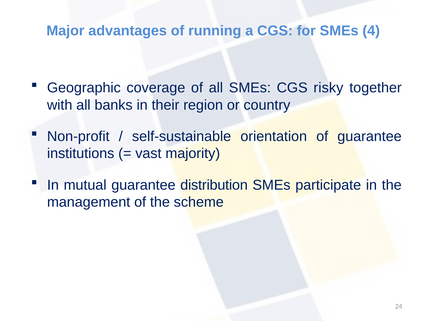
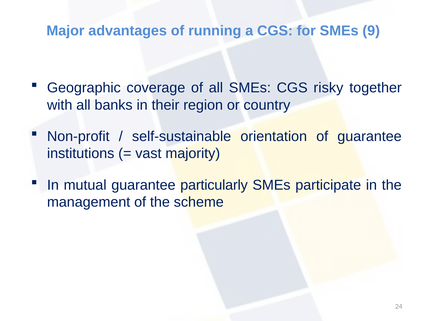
4: 4 -> 9
distribution: distribution -> particularly
